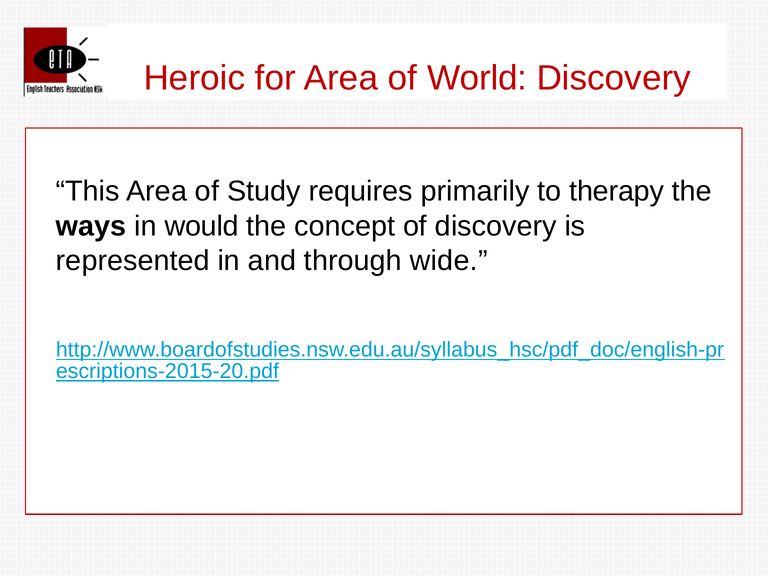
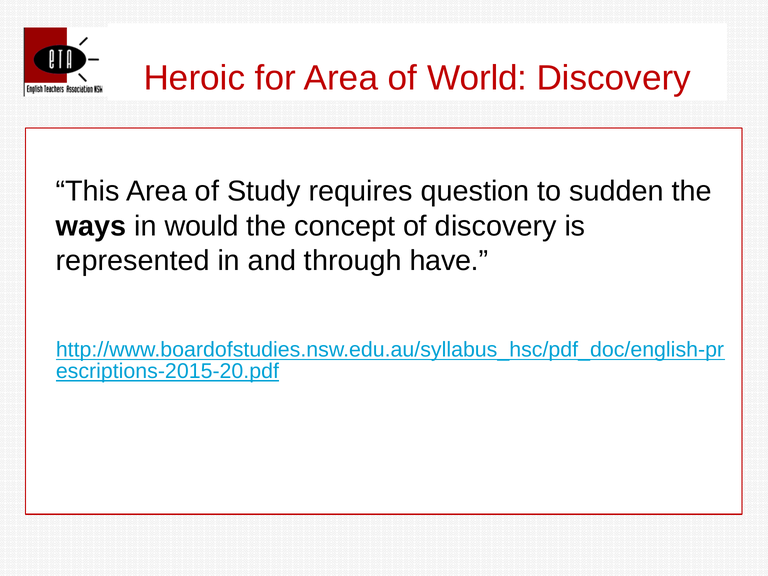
primarily: primarily -> question
therapy: therapy -> sudden
wide: wide -> have
